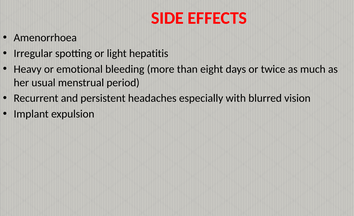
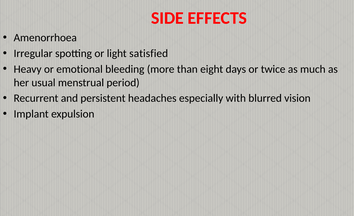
hepatitis: hepatitis -> satisfied
